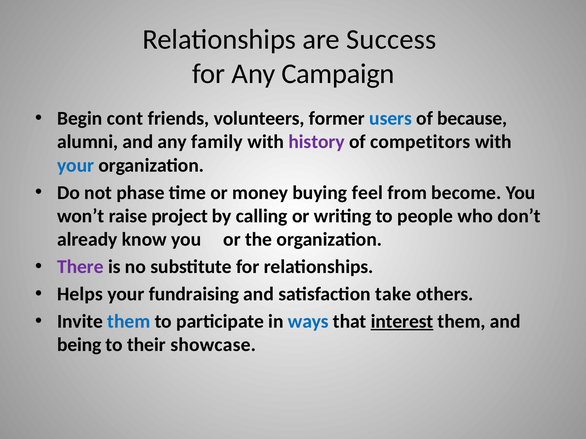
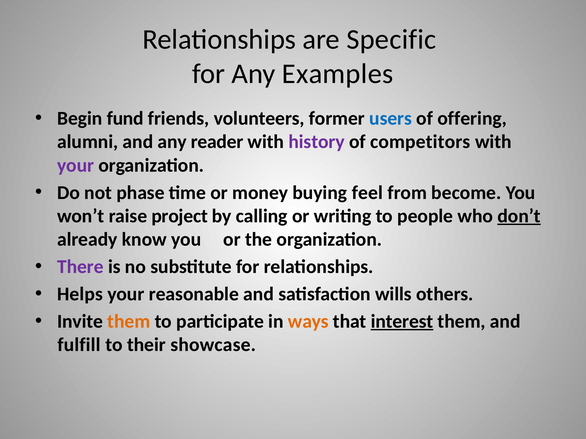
Success: Success -> Specific
Campaign: Campaign -> Examples
cont: cont -> fund
because: because -> offering
family: family -> reader
your at (76, 165) colour: blue -> purple
don’t underline: none -> present
fundraising: fundraising -> reasonable
take: take -> wills
them at (129, 322) colour: blue -> orange
ways colour: blue -> orange
being: being -> fulfill
